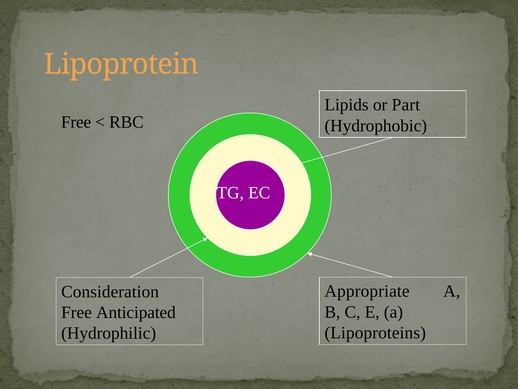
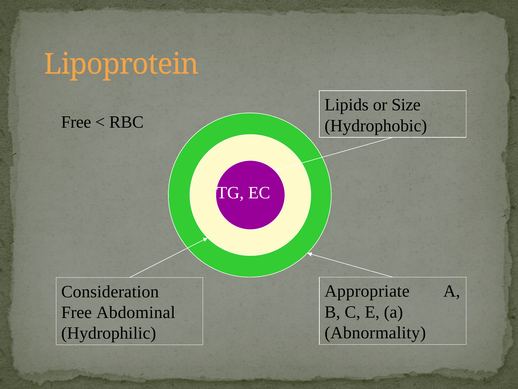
Part: Part -> Size
Anticipated: Anticipated -> Abdominal
Lipoproteins: Lipoproteins -> Abnormality
